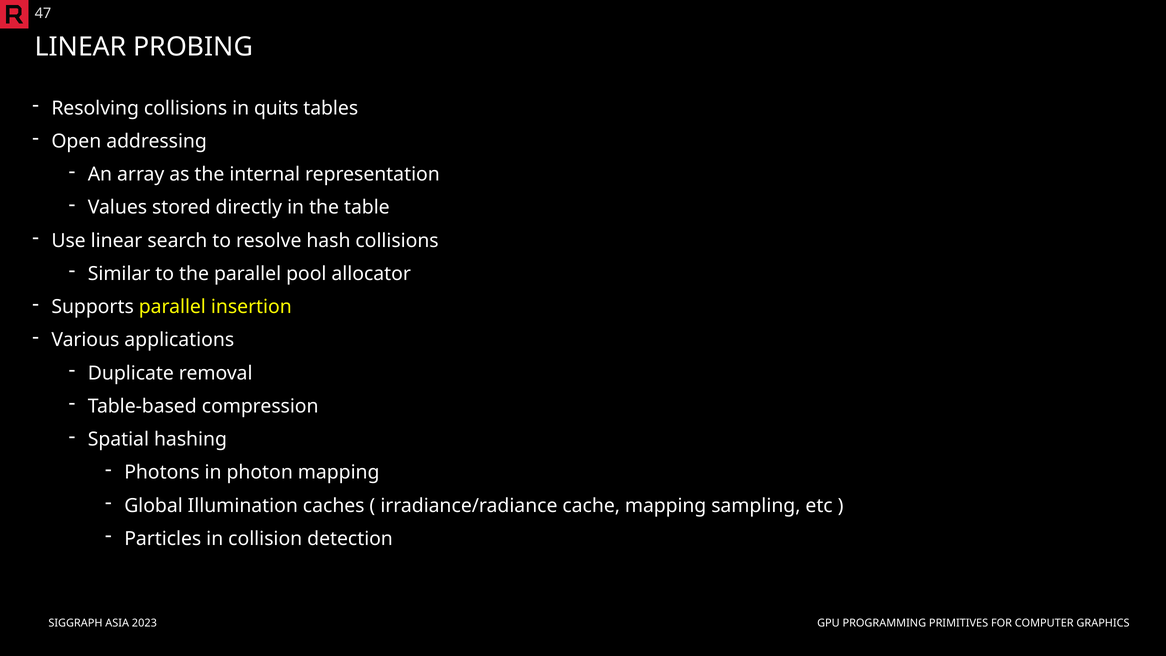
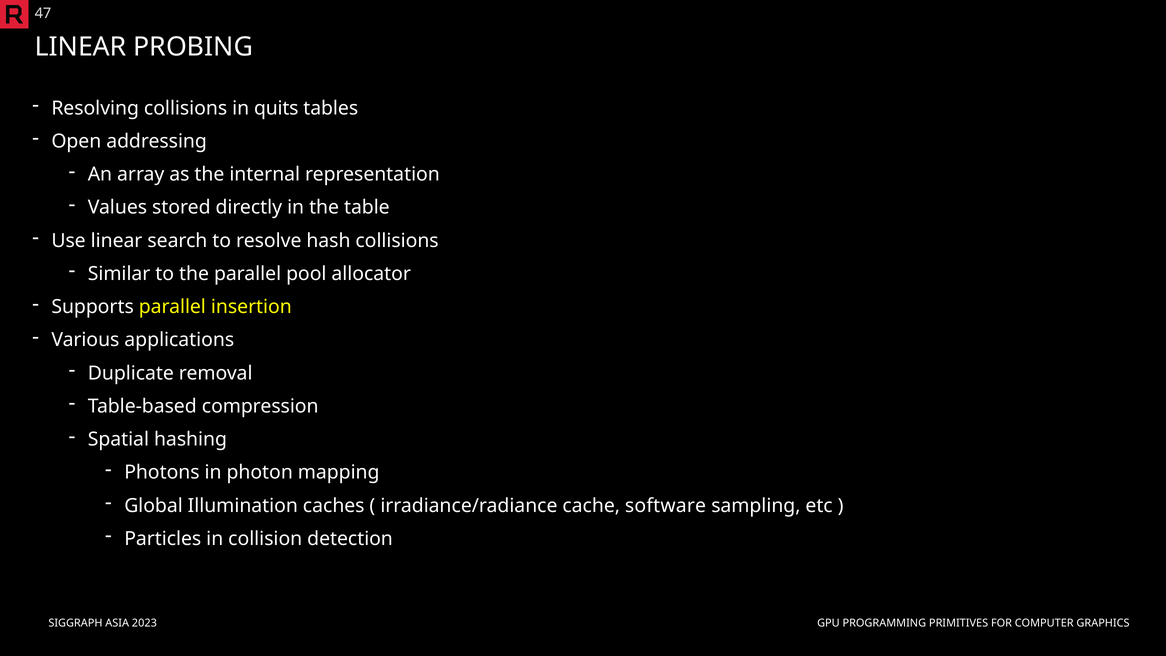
cache mapping: mapping -> software
